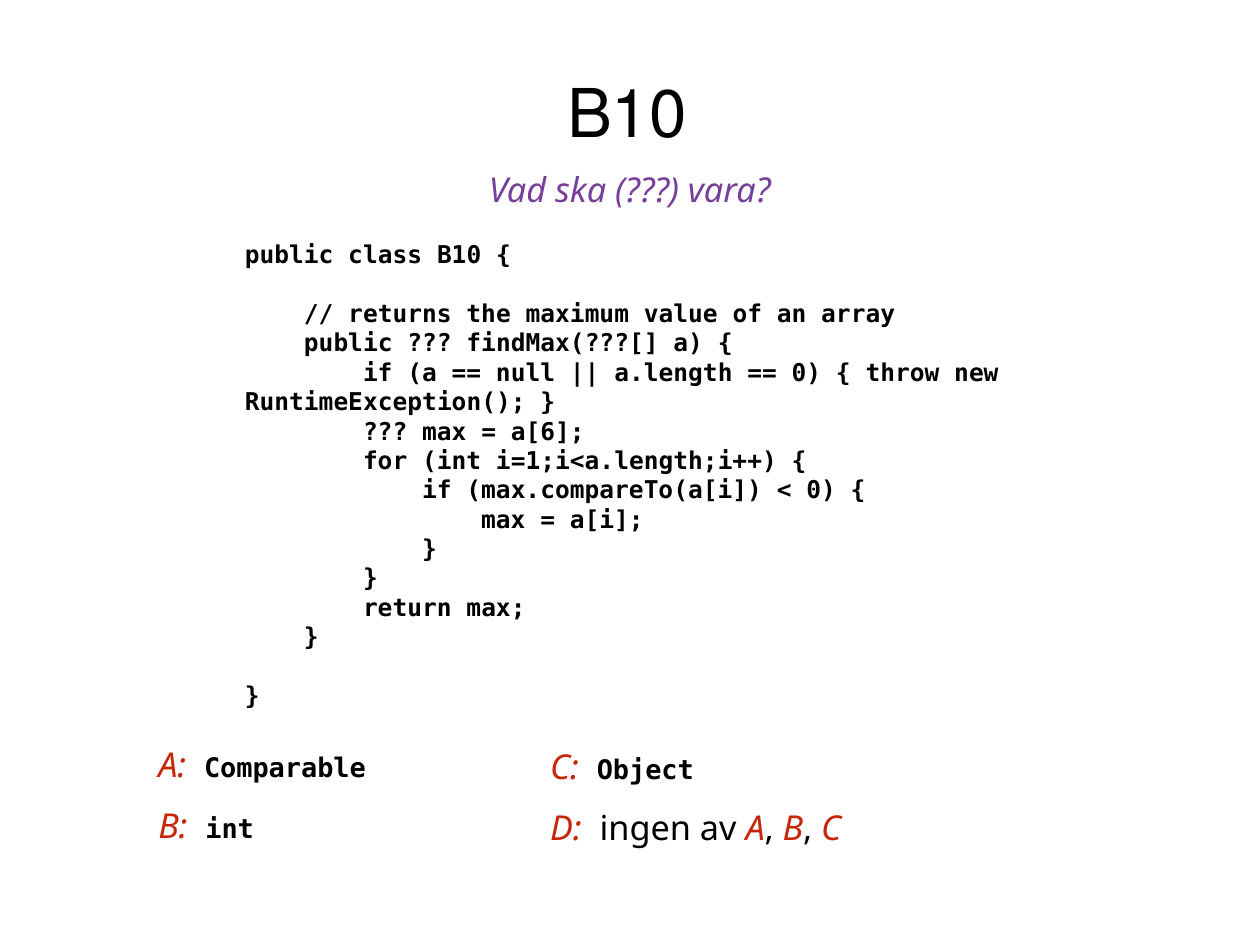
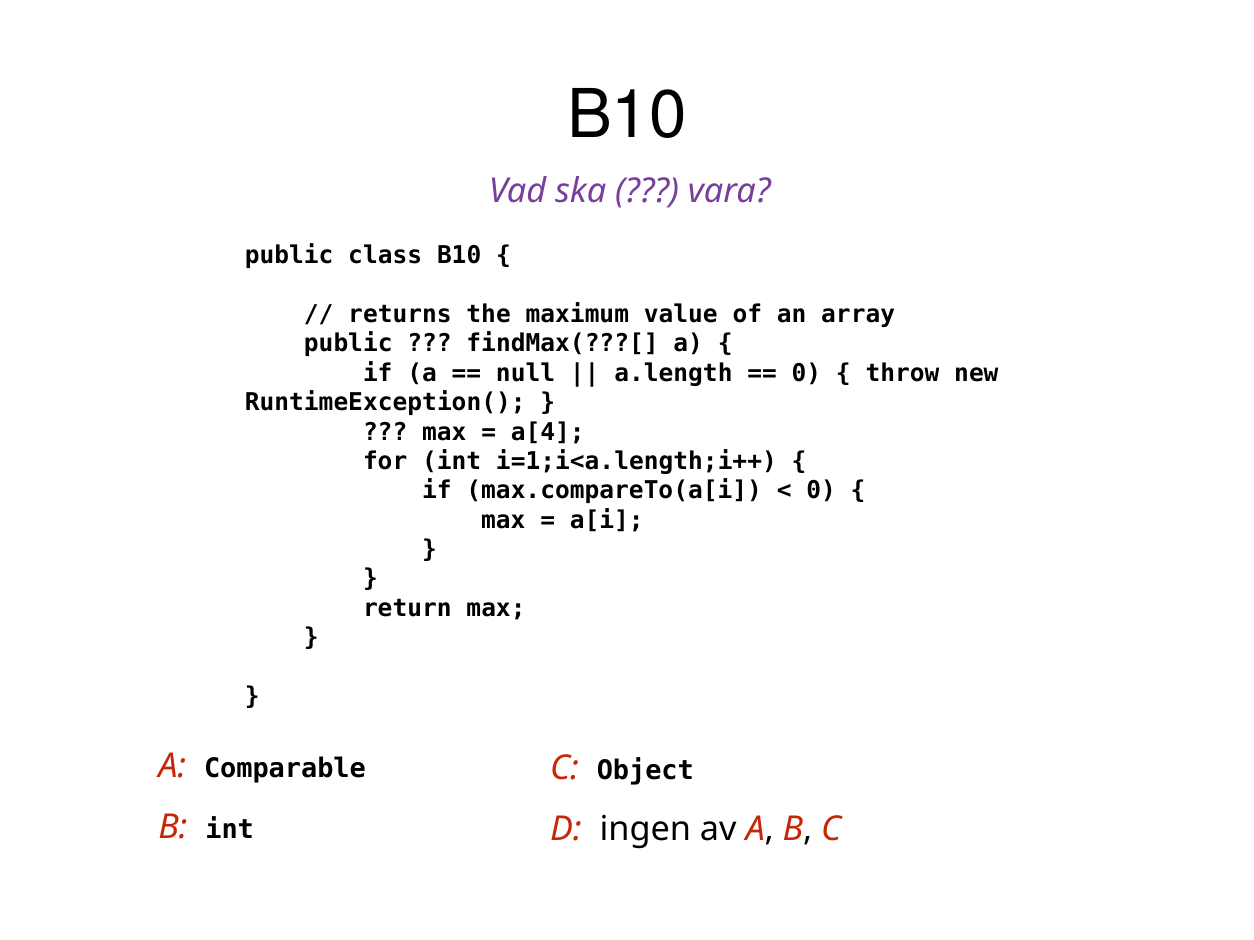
a[6: a[6 -> a[4
